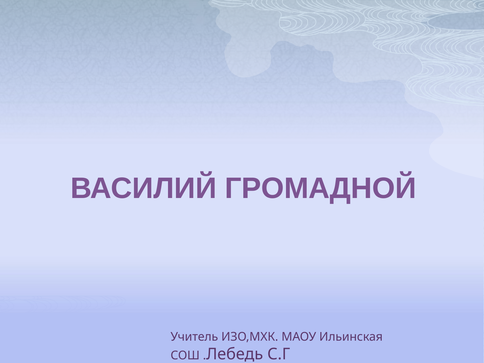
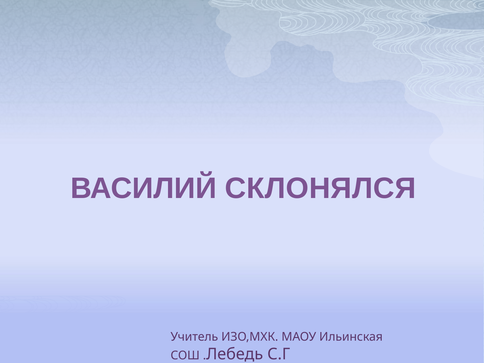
ГРОМАДНОЙ: ГРОМАДНОЙ -> СКЛОНЯЛСЯ
